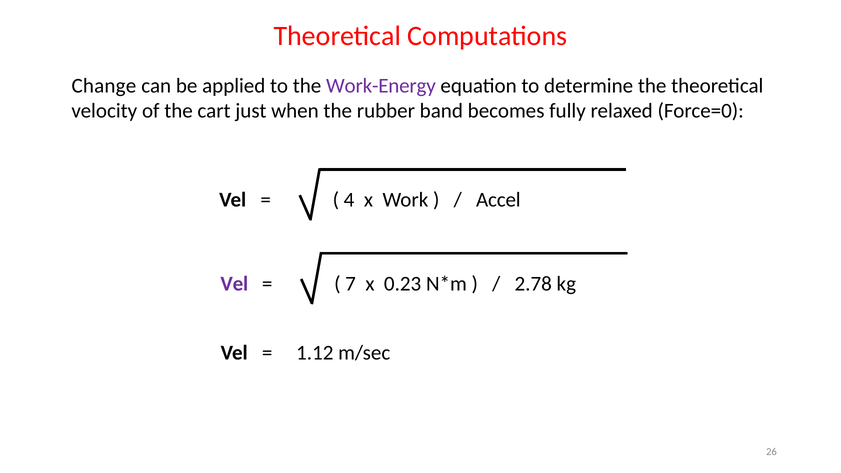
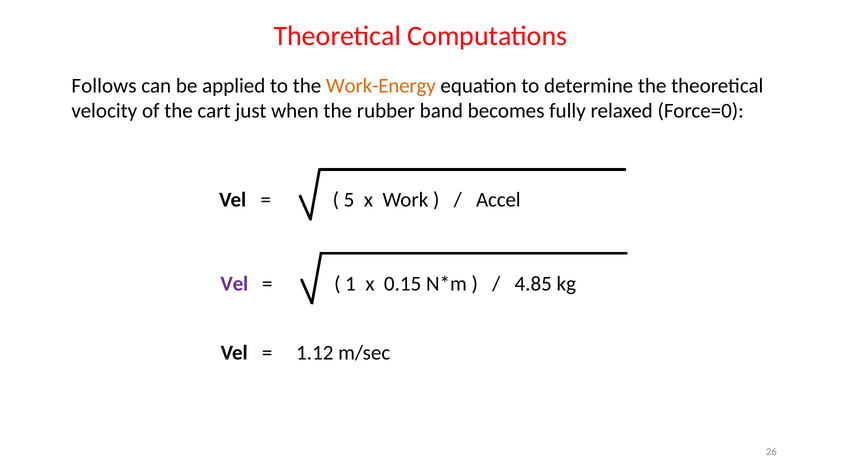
Change: Change -> Follows
Work-Energy colour: purple -> orange
4: 4 -> 5
7: 7 -> 1
0.23: 0.23 -> 0.15
2.78: 2.78 -> 4.85
